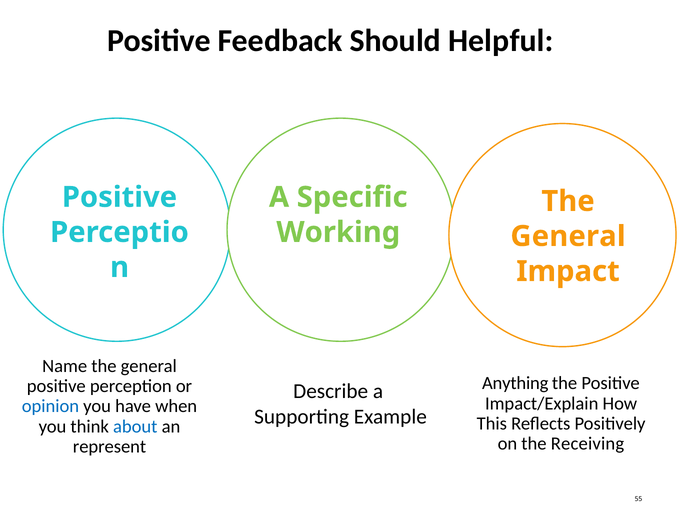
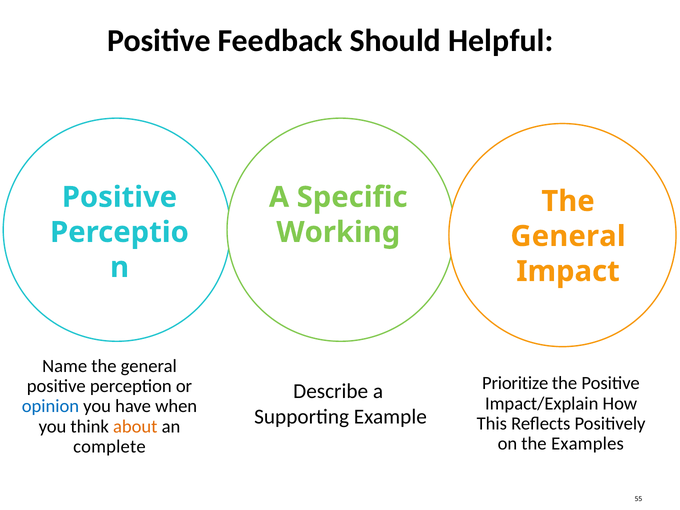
Anything: Anything -> Prioritize
about colour: blue -> orange
Receiving: Receiving -> Examples
represent: represent -> complete
